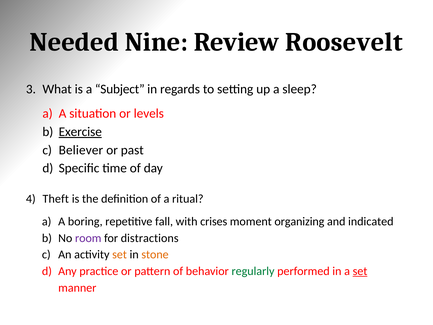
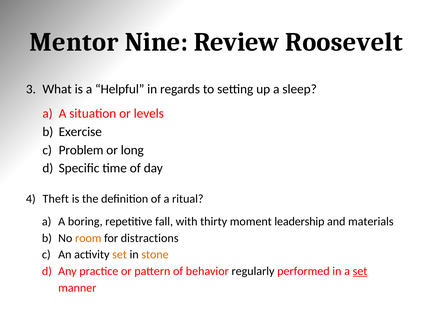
Needed: Needed -> Mentor
Subject: Subject -> Helpful
Exercise underline: present -> none
Believer: Believer -> Problem
past: past -> long
crises: crises -> thirty
organizing: organizing -> leadership
indicated: indicated -> materials
room colour: purple -> orange
regularly colour: green -> black
